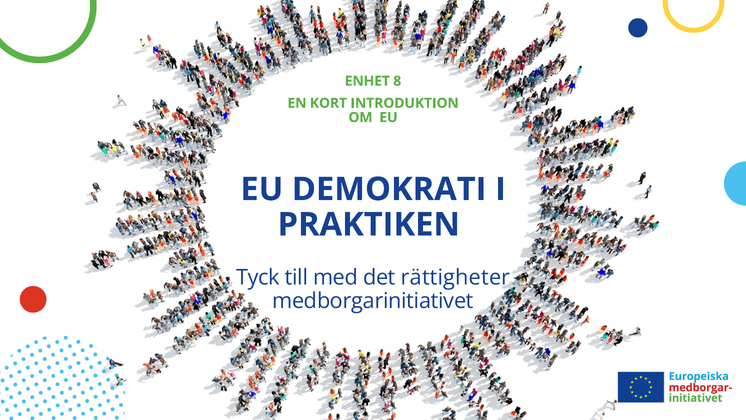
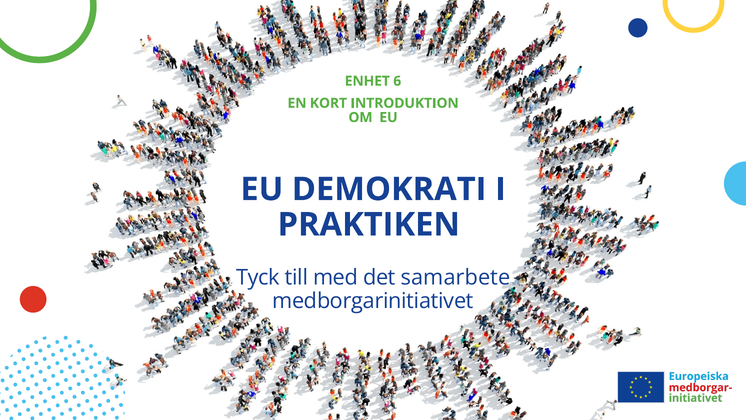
8: 8 -> 6
rättigheter: rättigheter -> samarbete
